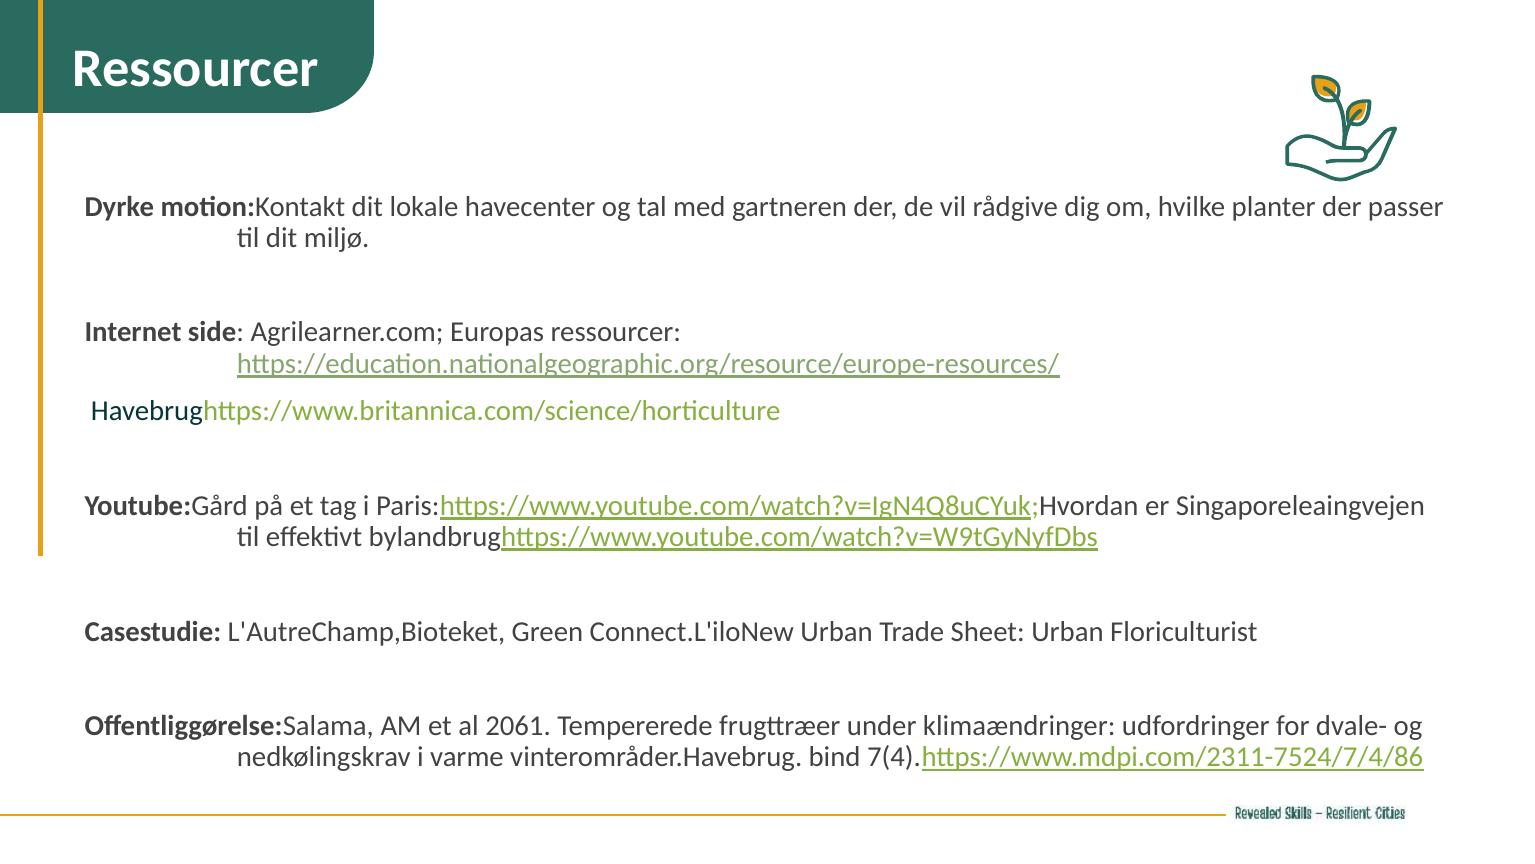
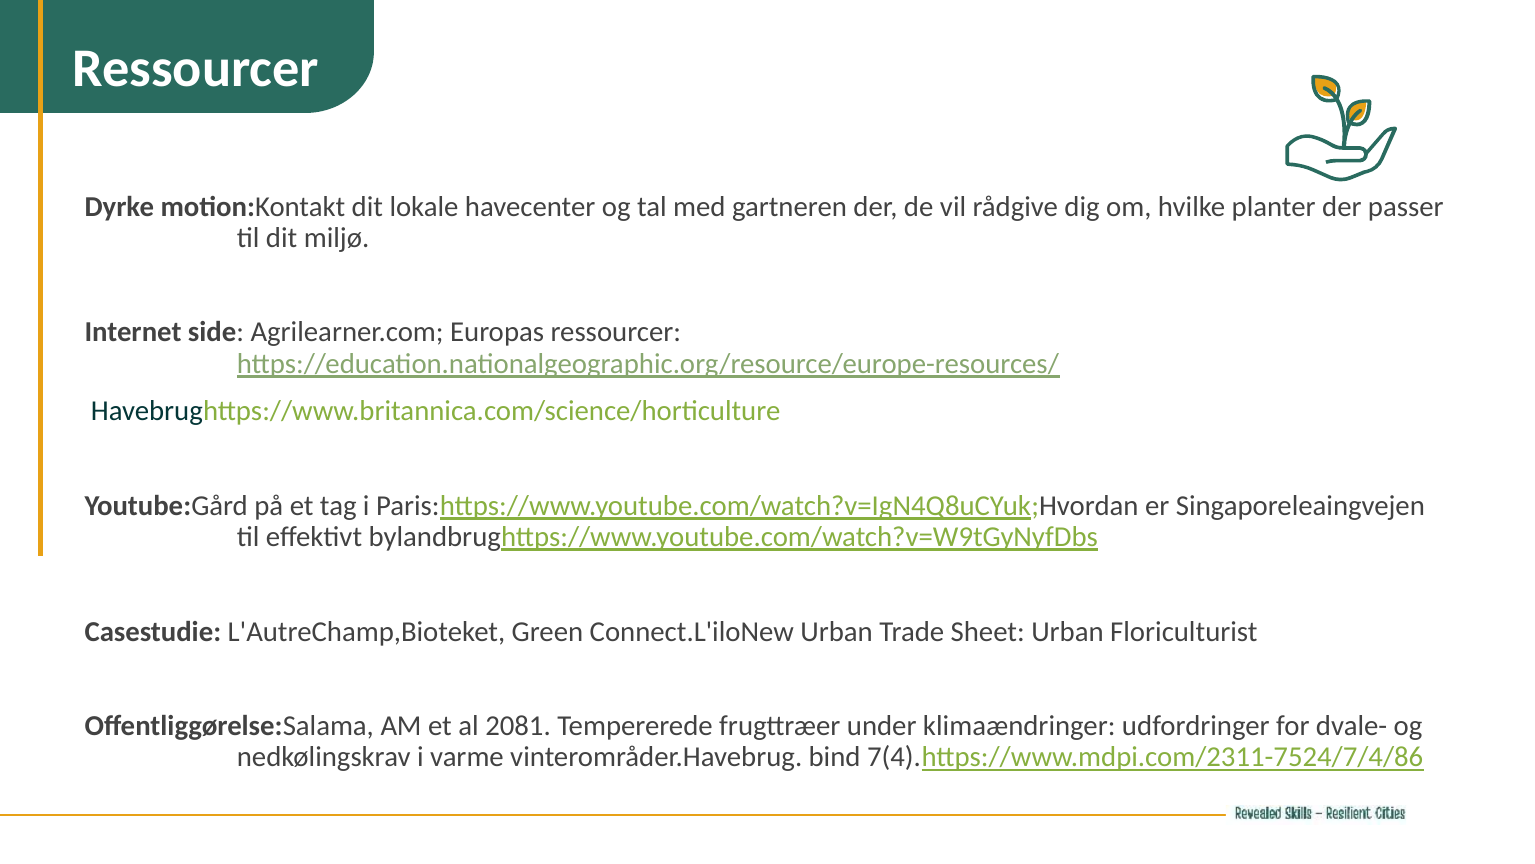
2061: 2061 -> 2081
